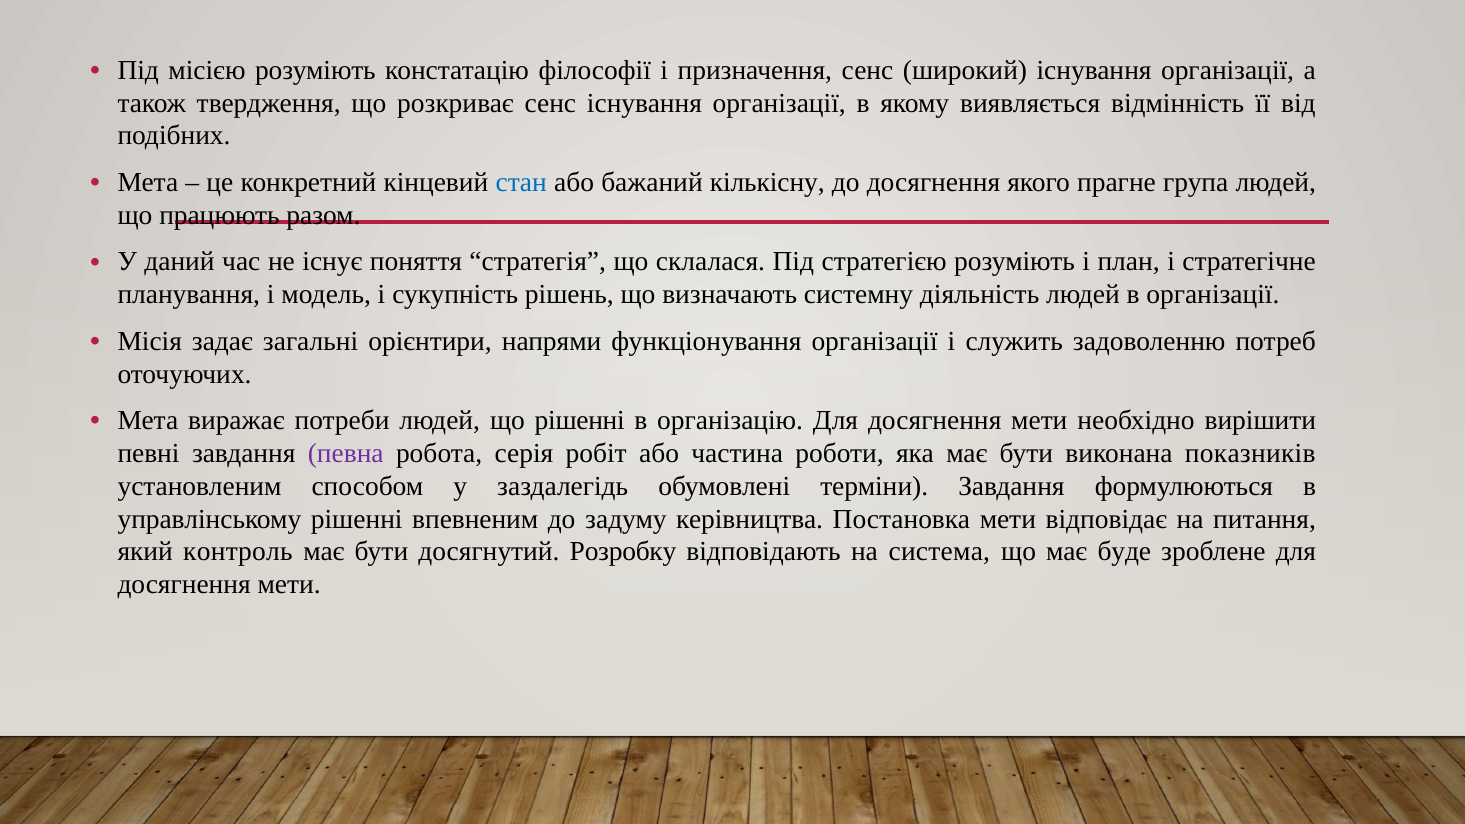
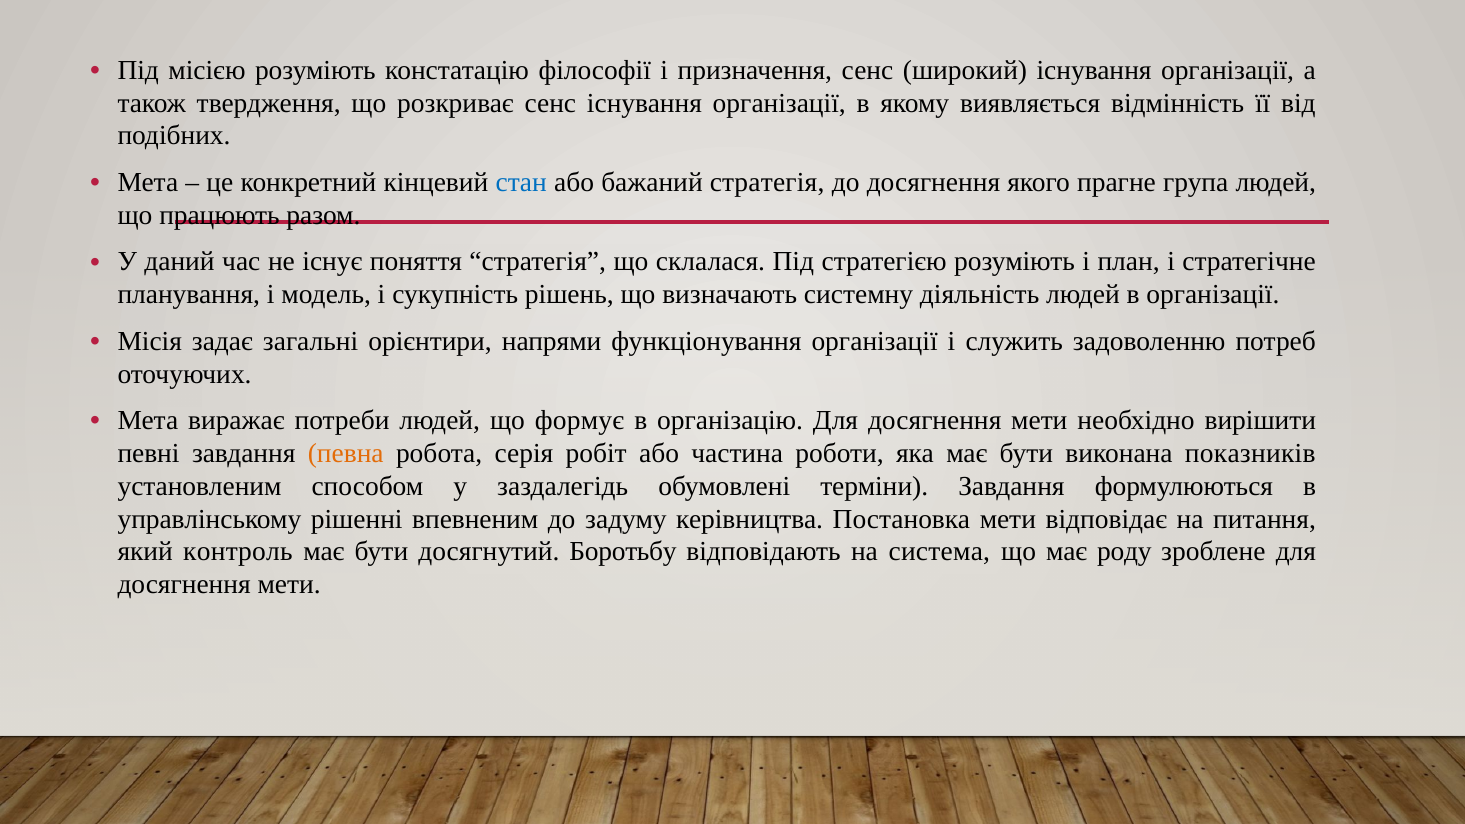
бажаний кількісну: кількісну -> стратегія
що рішенні: рішенні -> формує
певна colour: purple -> orange
Розробку: Розробку -> Боротьбу
буде: буде -> роду
